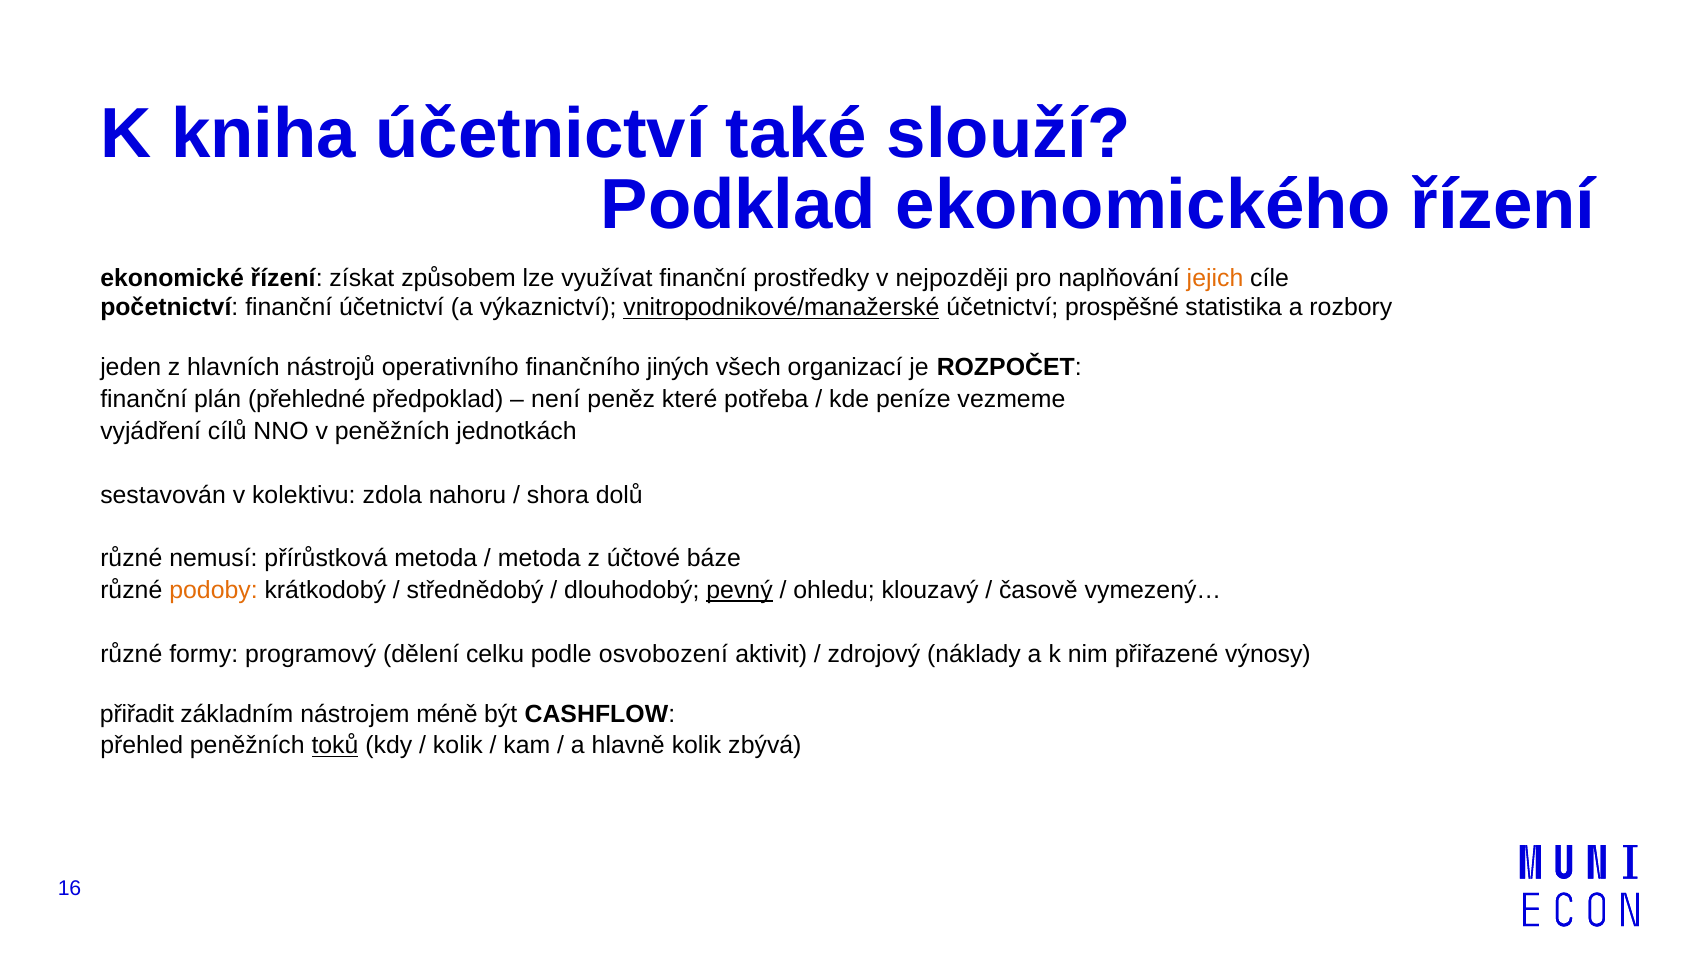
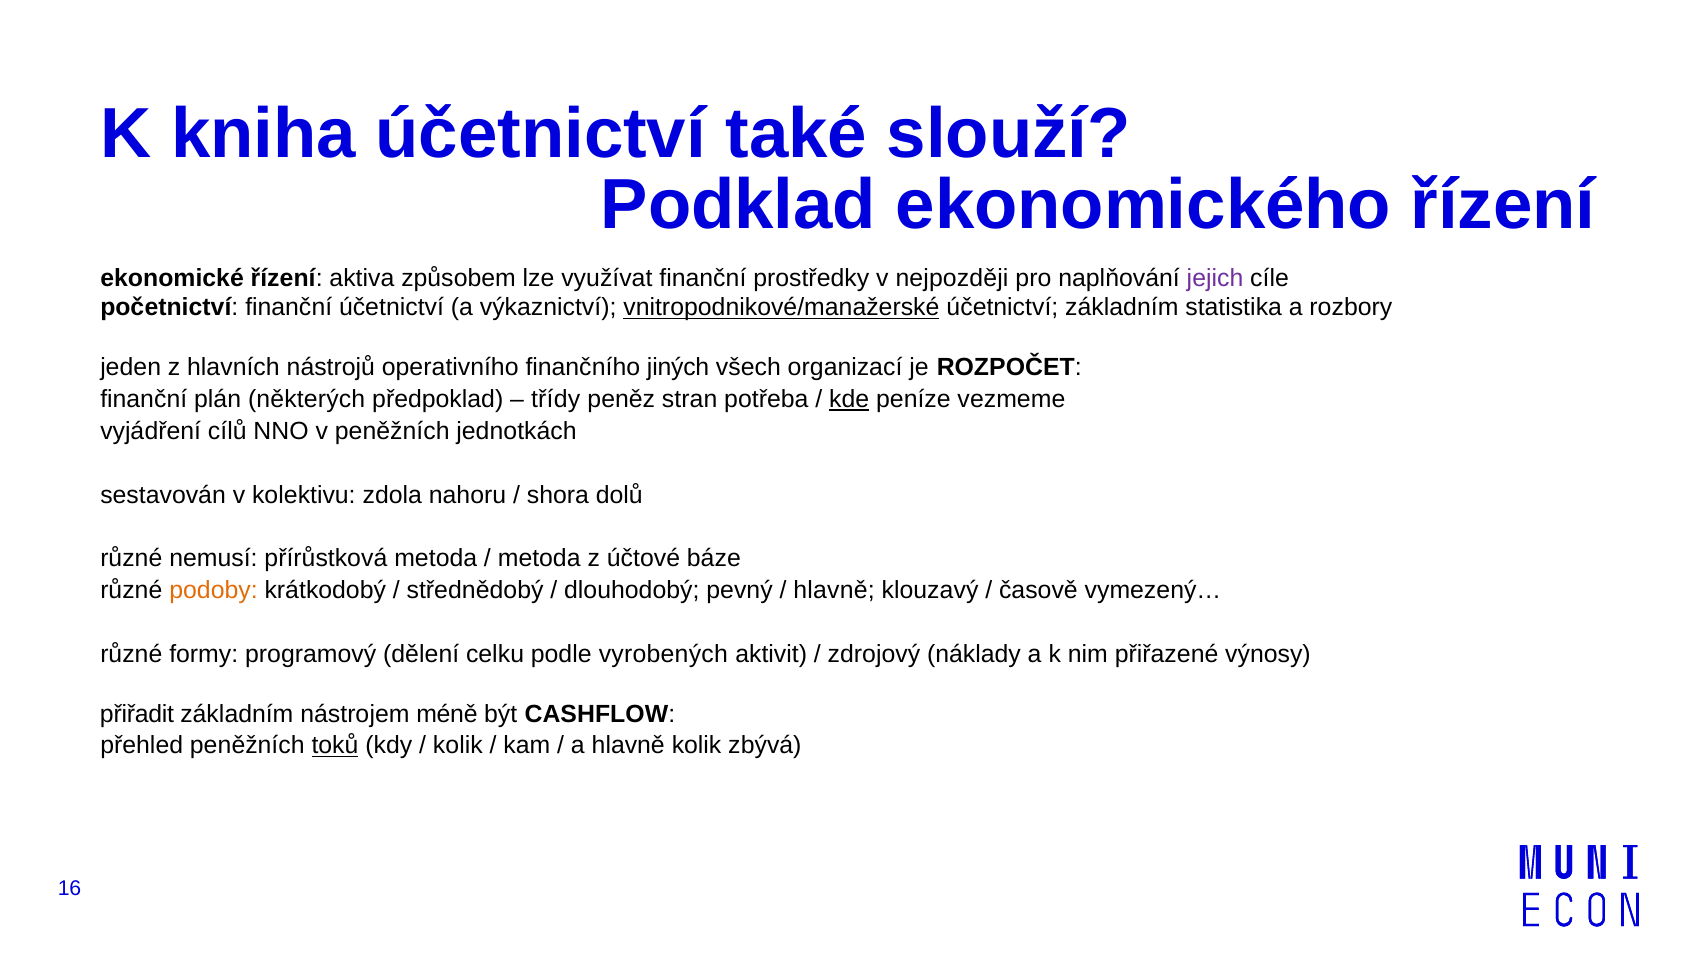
získat: získat -> aktiva
jejich colour: orange -> purple
účetnictví prospěšné: prospěšné -> základním
přehledné: přehledné -> některých
není: není -> třídy
které: které -> stran
kde underline: none -> present
pevný underline: present -> none
ohledu at (834, 590): ohledu -> hlavně
osvobození: osvobození -> vyrobených
